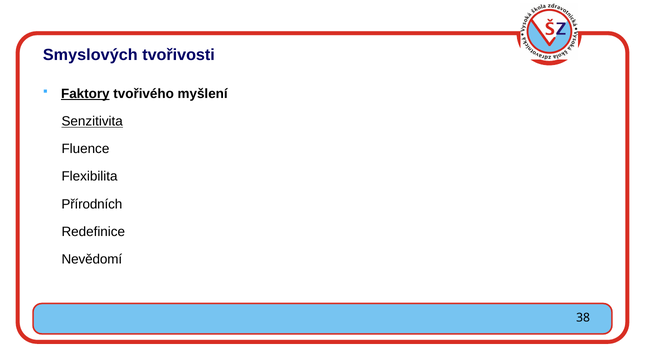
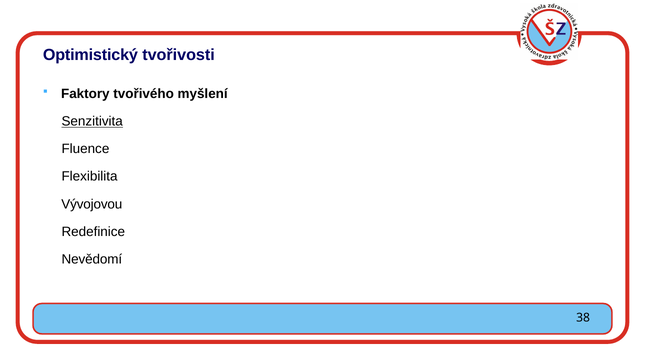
Smyslových: Smyslových -> Optimistický
Faktory underline: present -> none
Přírodních: Přírodních -> Vývojovou
